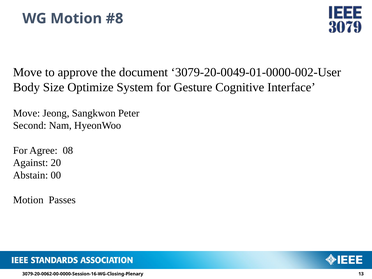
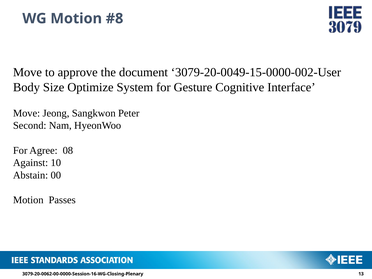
3079-20-0049-01-0000-002-User: 3079-20-0049-01-0000-002-User -> 3079-20-0049-15-0000-002-User
20: 20 -> 10
